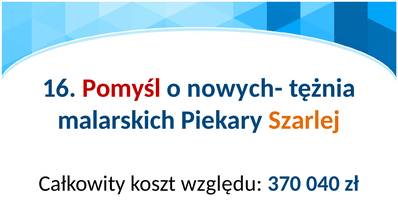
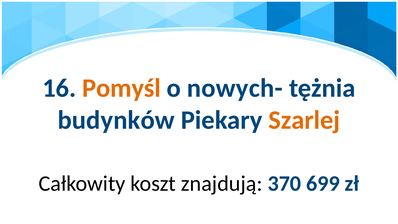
Pomyśl colour: red -> orange
malarskich: malarskich -> budynków
względu: względu -> znajdują
040: 040 -> 699
